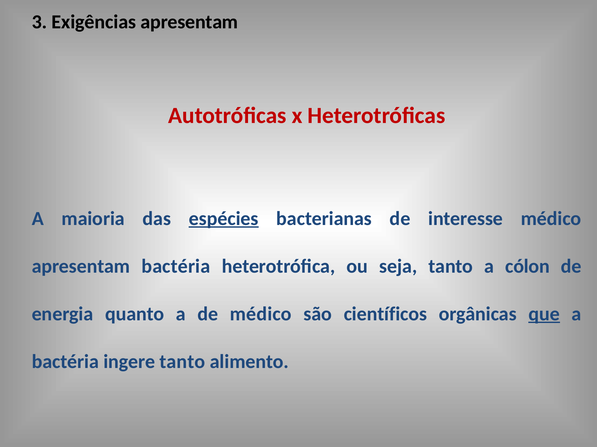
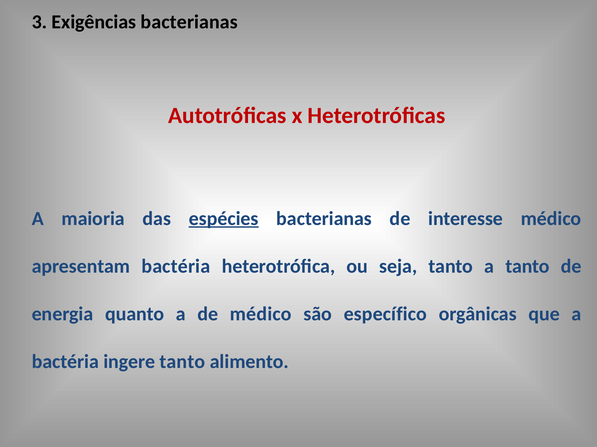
Exigências apresentam: apresentam -> bacterianas
a cólon: cólon -> tanto
científicos: científicos -> específico
que underline: present -> none
